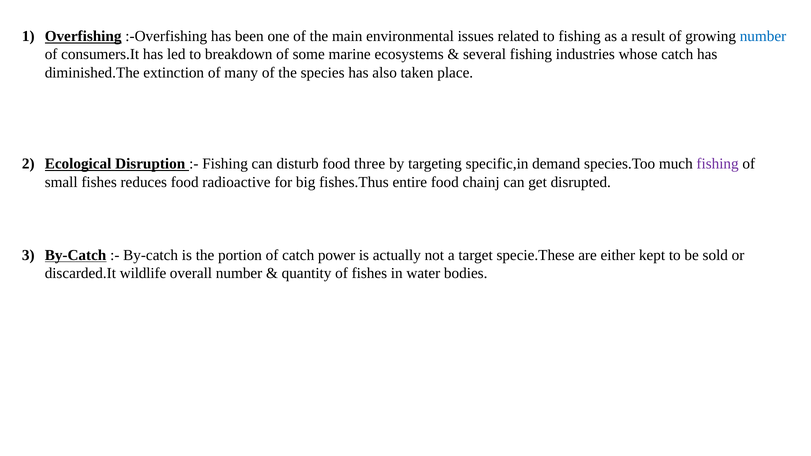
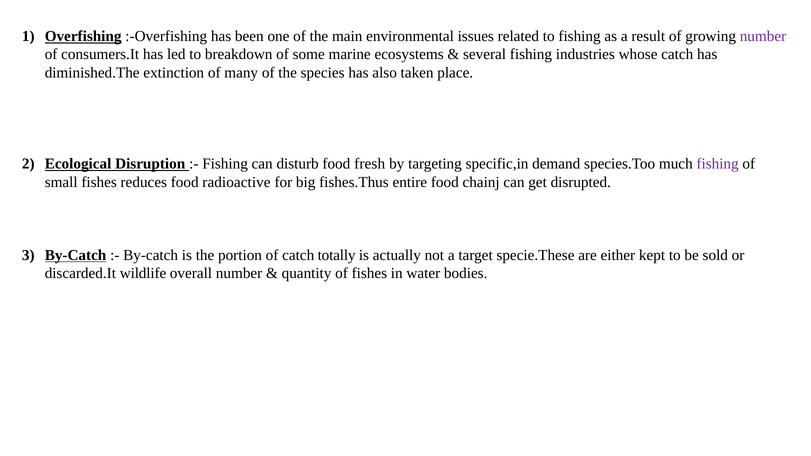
number at (763, 36) colour: blue -> purple
three: three -> fresh
power: power -> totally
